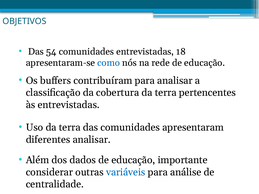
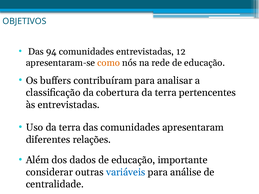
54: 54 -> 94
18: 18 -> 12
como colour: blue -> orange
diferentes analisar: analisar -> relações
